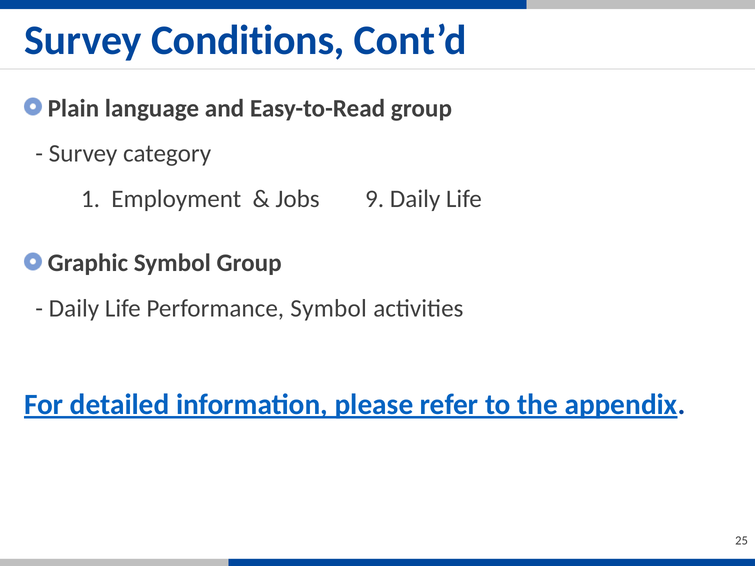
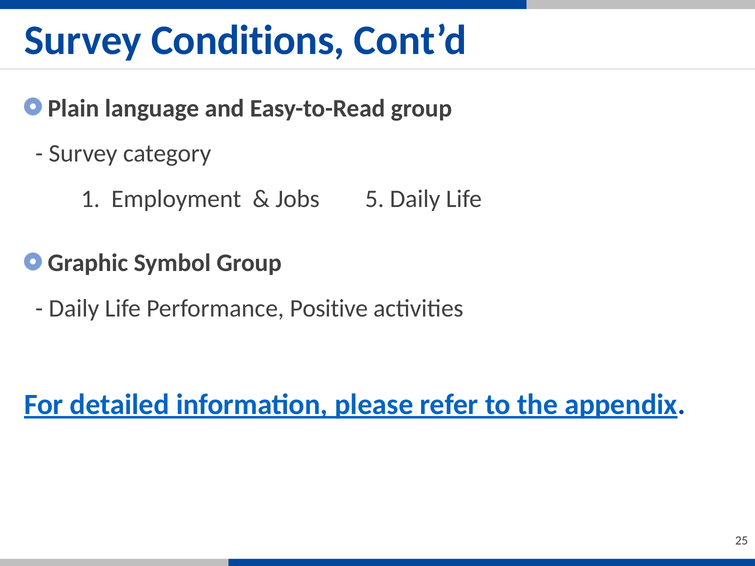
9: 9 -> 5
Performance Symbol: Symbol -> Positive
